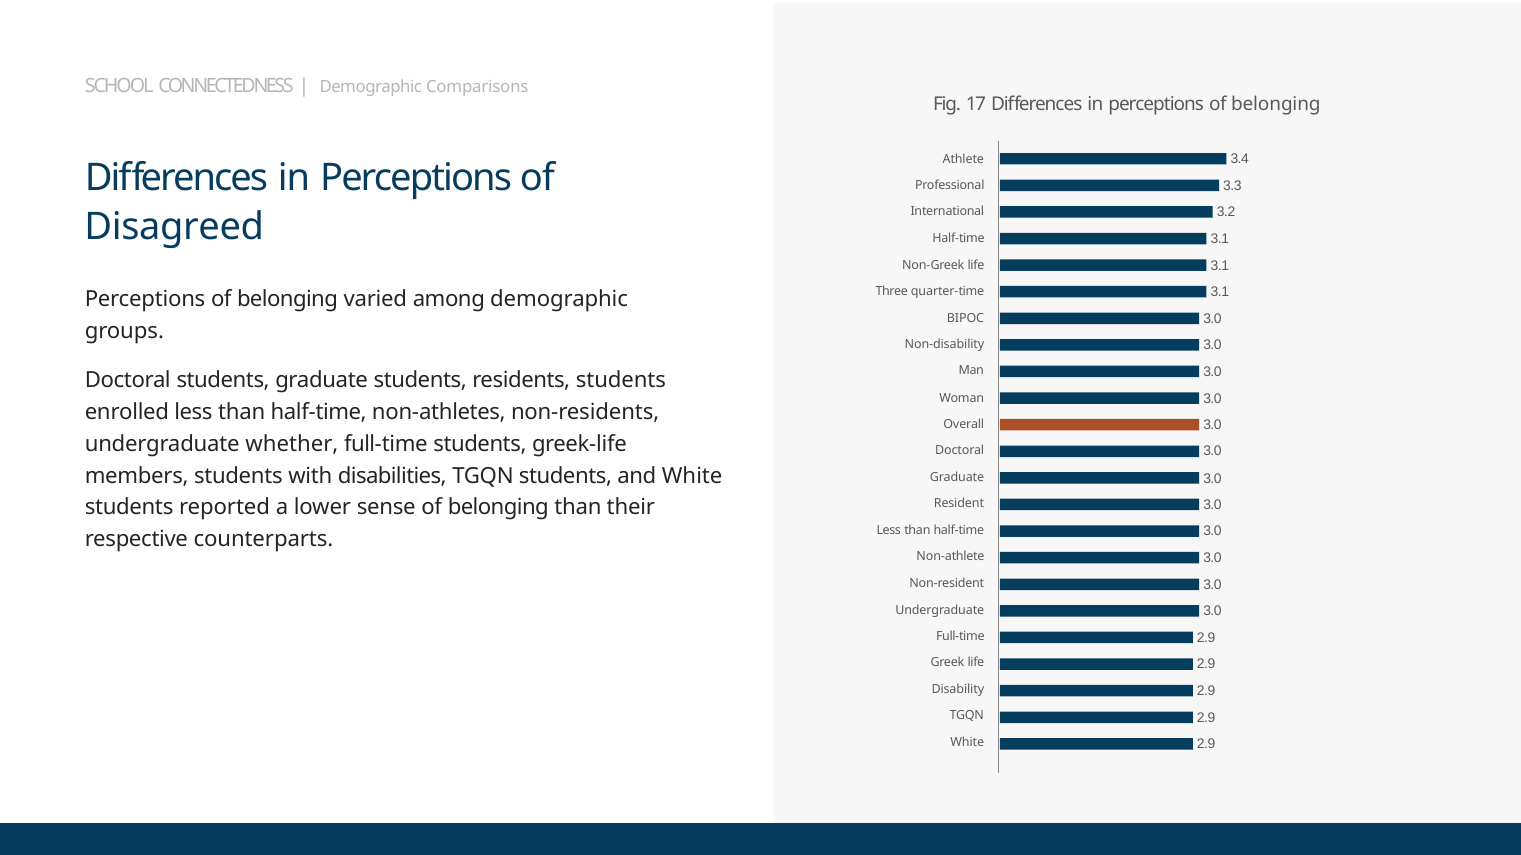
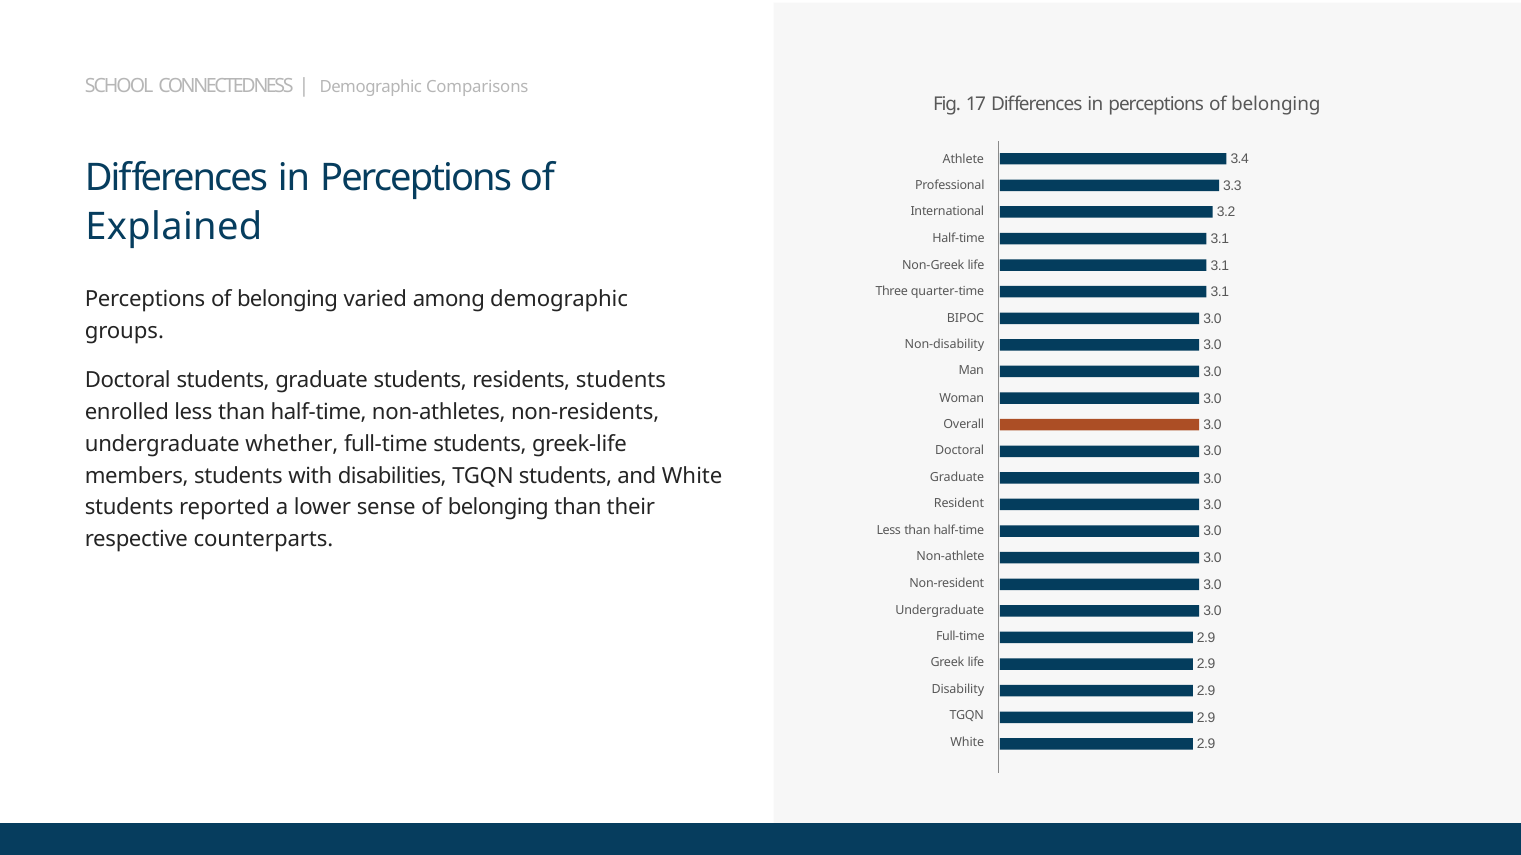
Disagreed: Disagreed -> Explained
